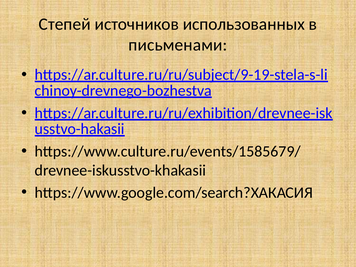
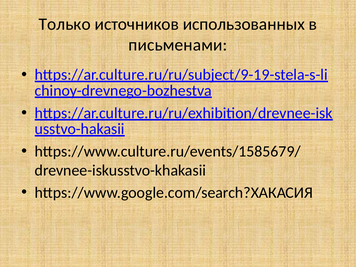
Степей: Степей -> Только
